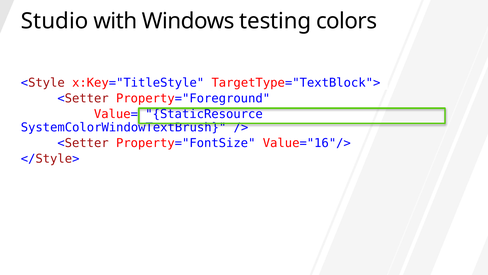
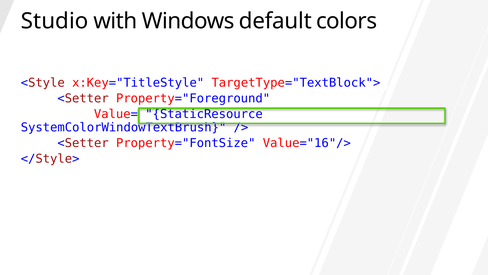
testing: testing -> default
